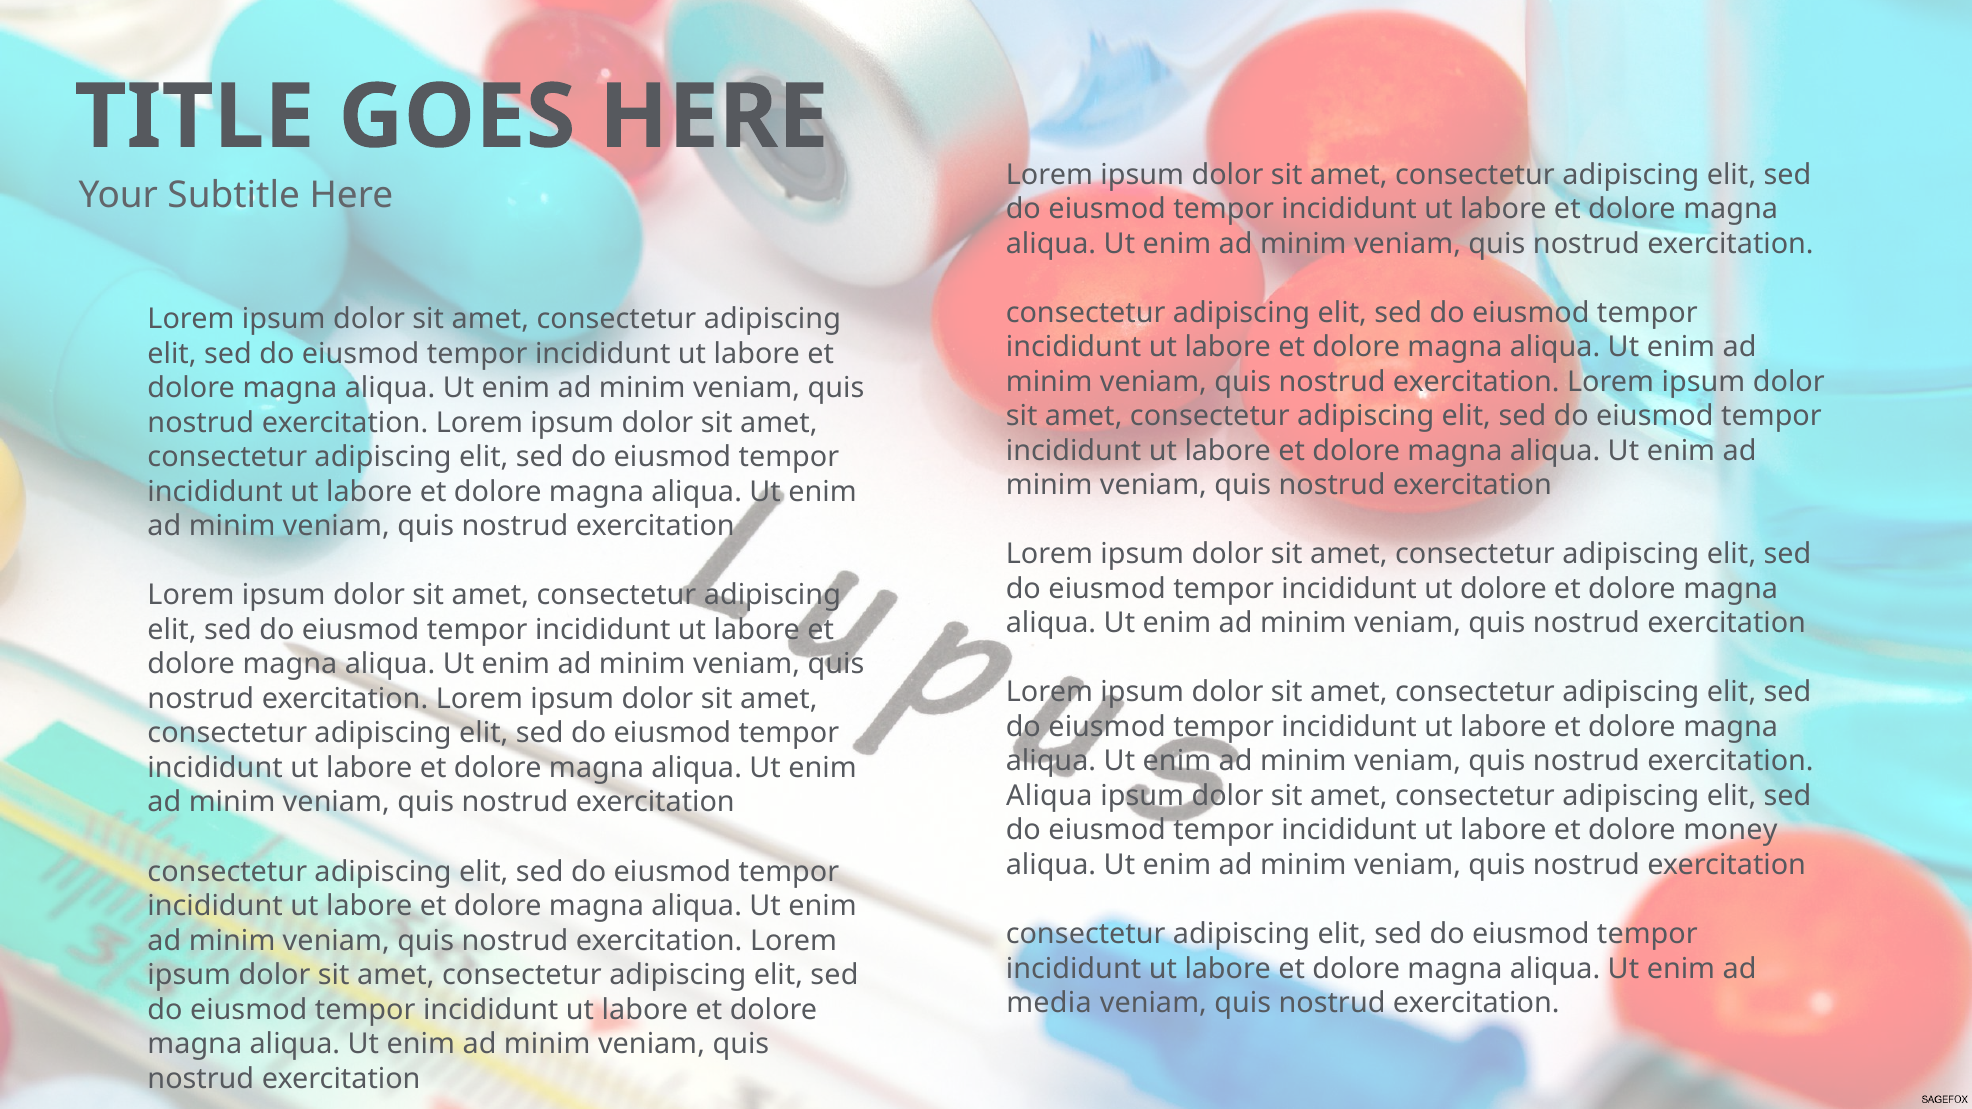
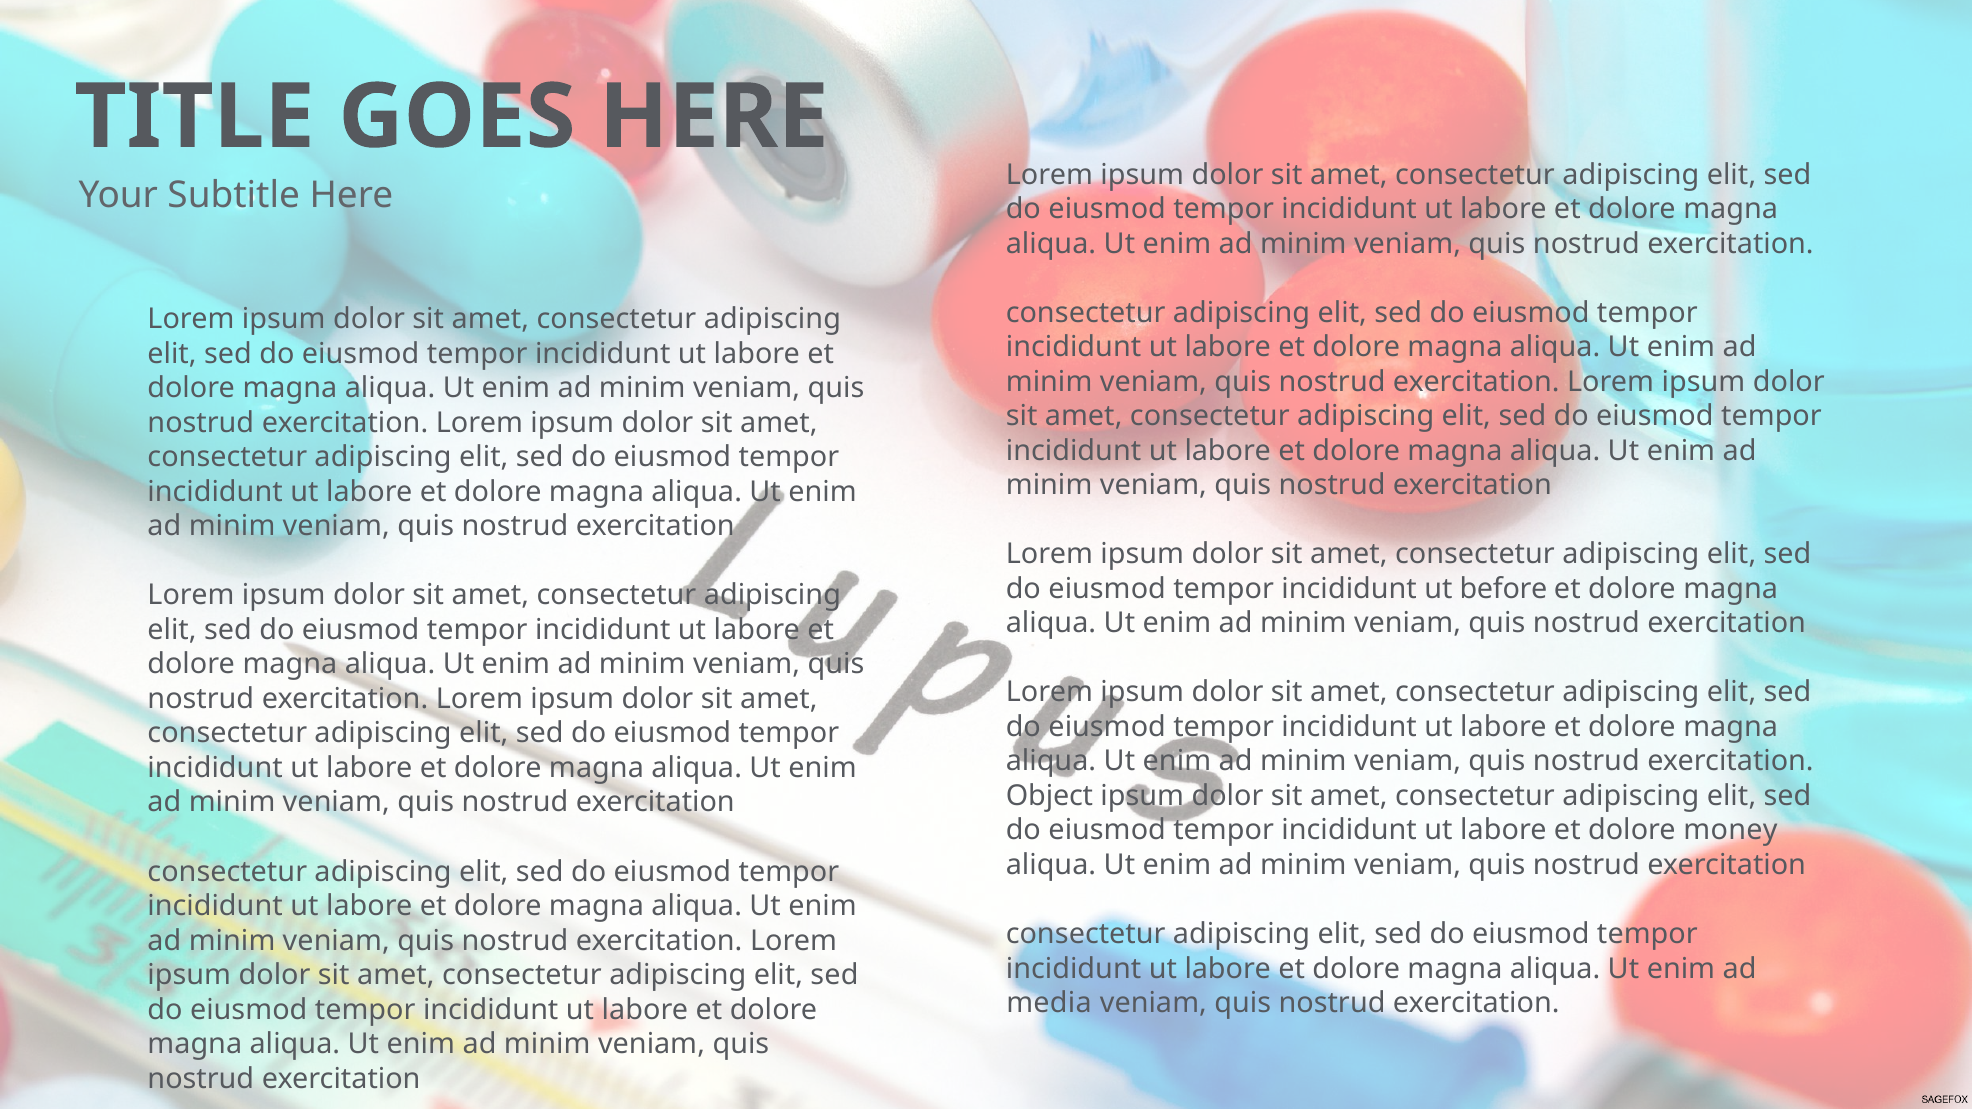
ut dolore: dolore -> before
Aliqua at (1049, 796): Aliqua -> Object
